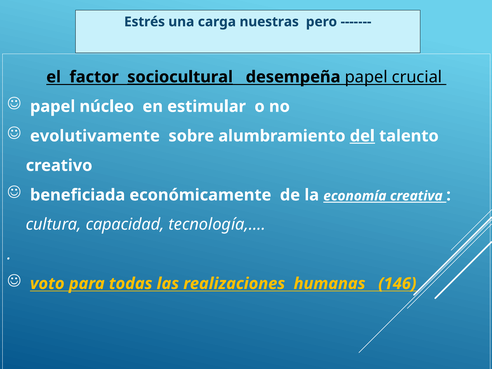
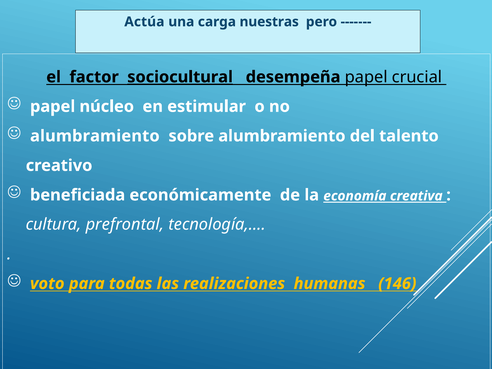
Estrés: Estrés -> Actúa
evolutivamente at (95, 136): evolutivamente -> alumbramiento
del underline: present -> none
capacidad: capacidad -> prefrontal
